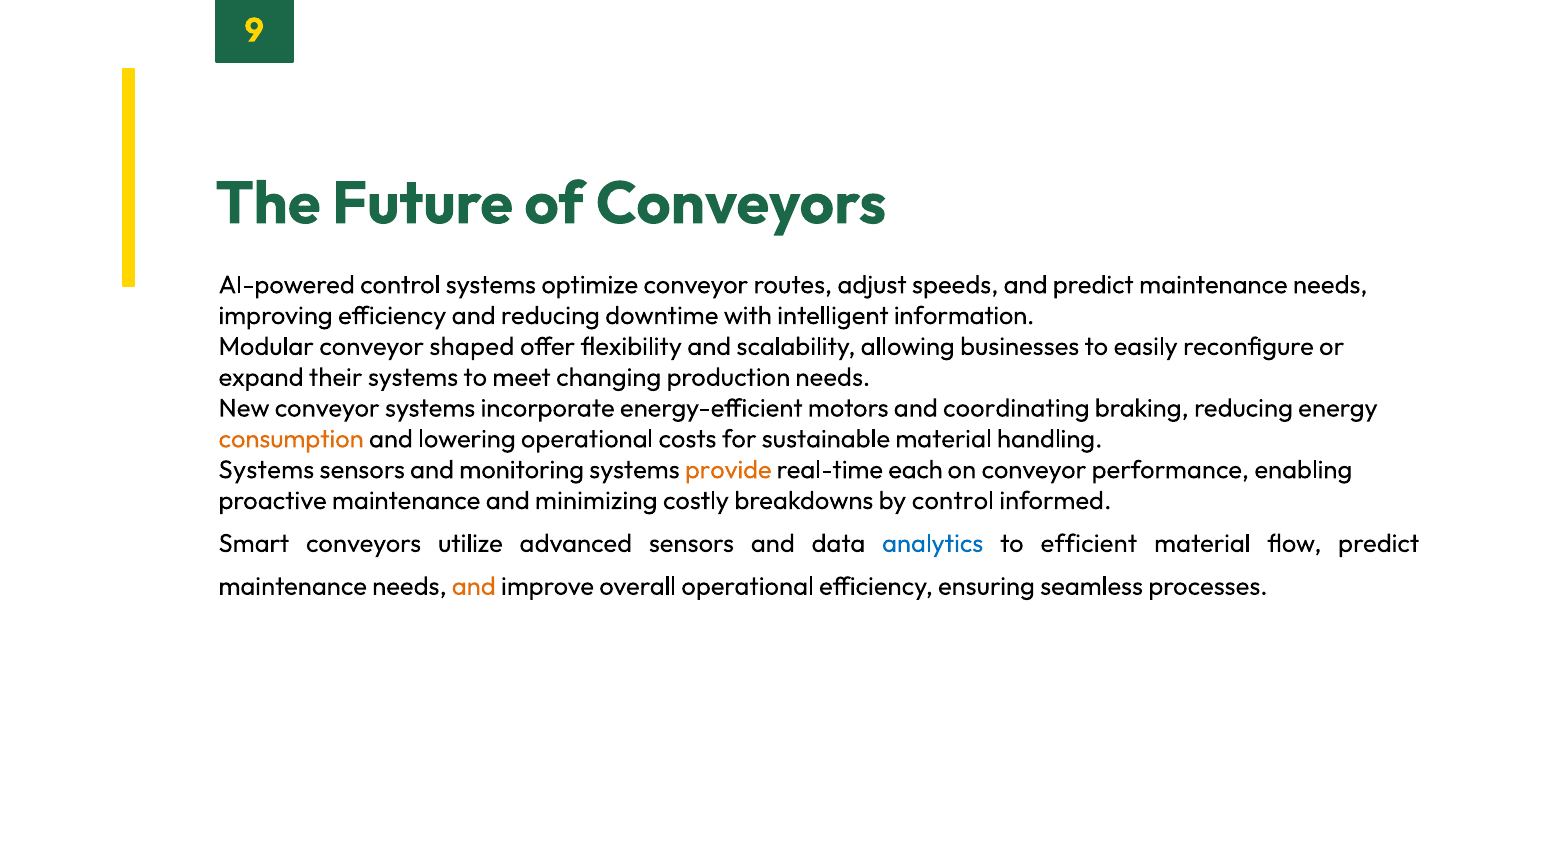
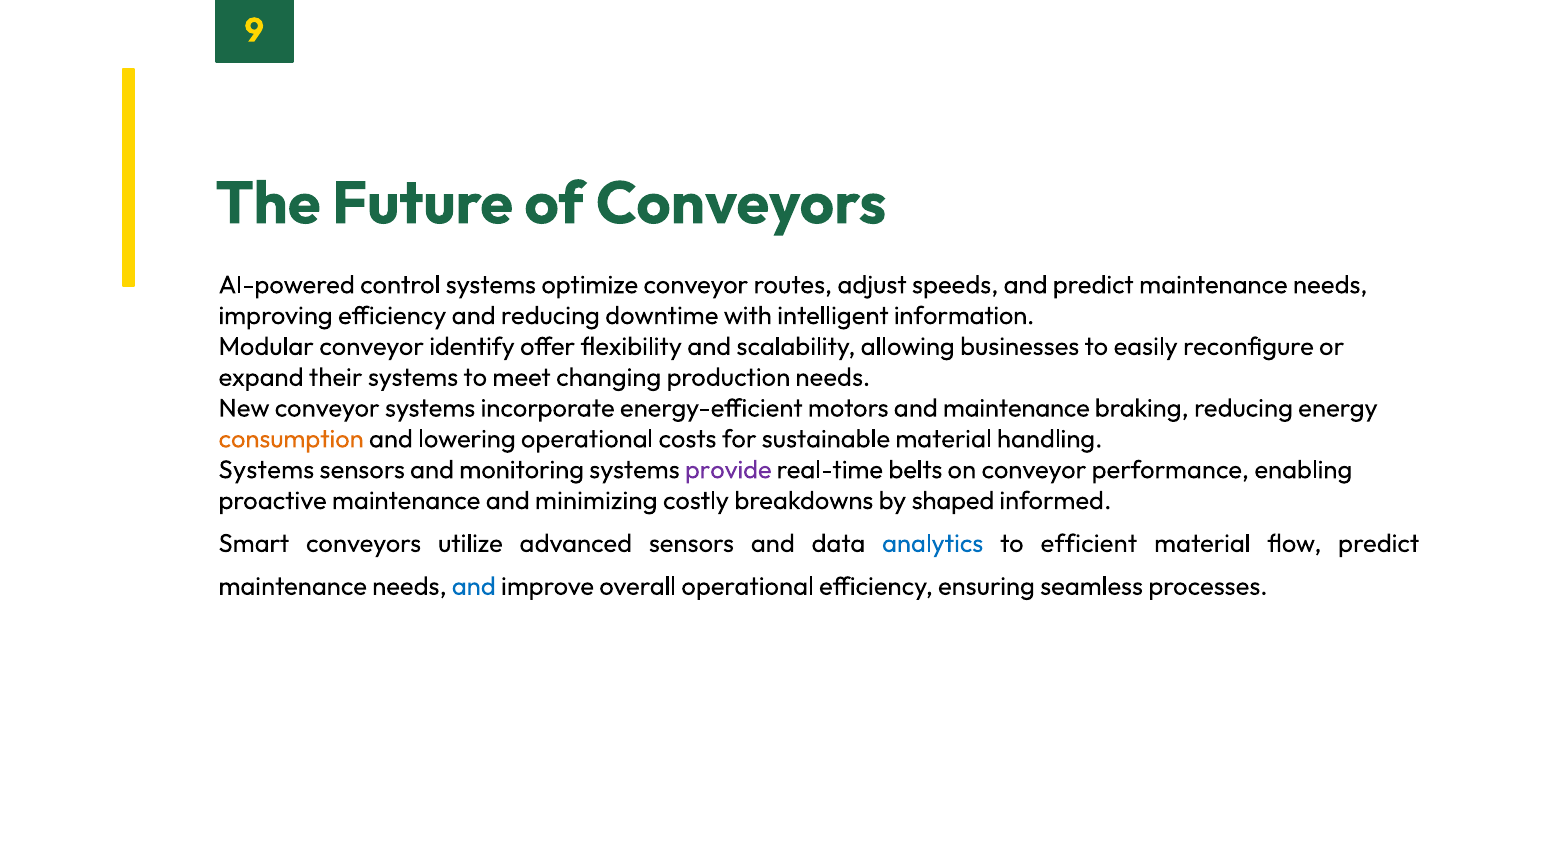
shaped: shaped -> identify
and coordinating: coordinating -> maintenance
provide colour: orange -> purple
each: each -> belts
by control: control -> shaped
and at (474, 586) colour: orange -> blue
